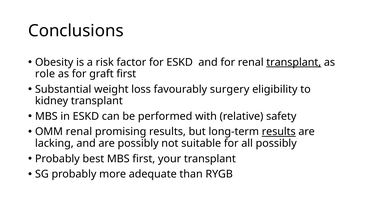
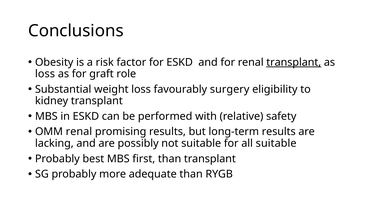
role at (45, 74): role -> loss
graft first: first -> role
results at (279, 132) underline: present -> none
all possibly: possibly -> suitable
first your: your -> than
